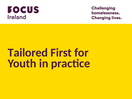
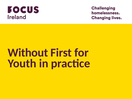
Tailored: Tailored -> Without
